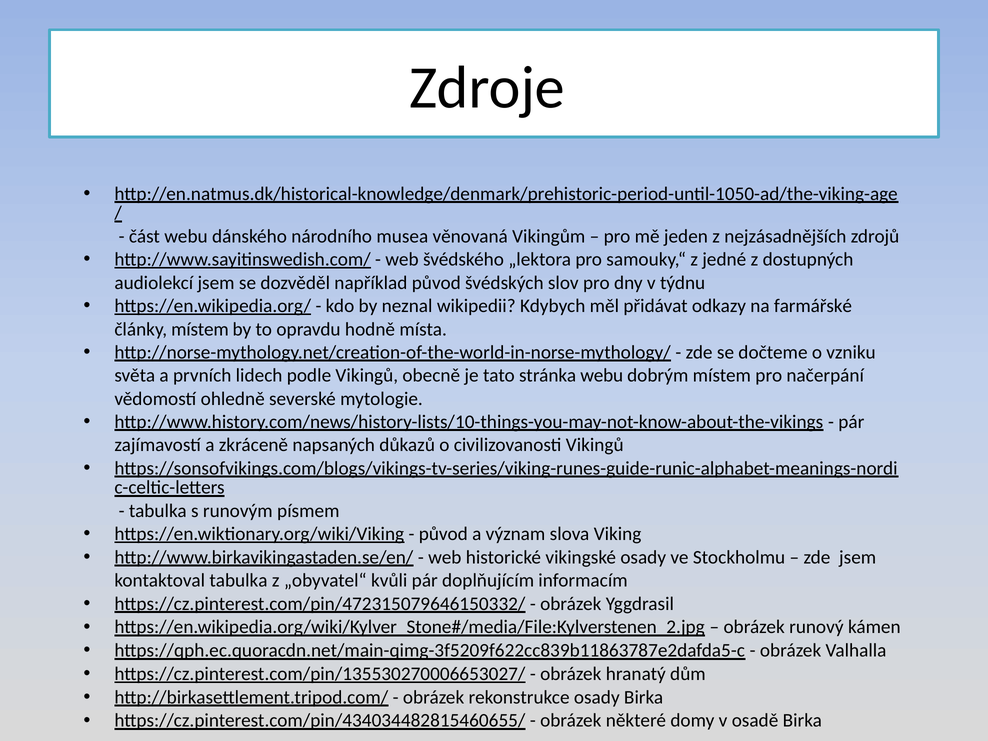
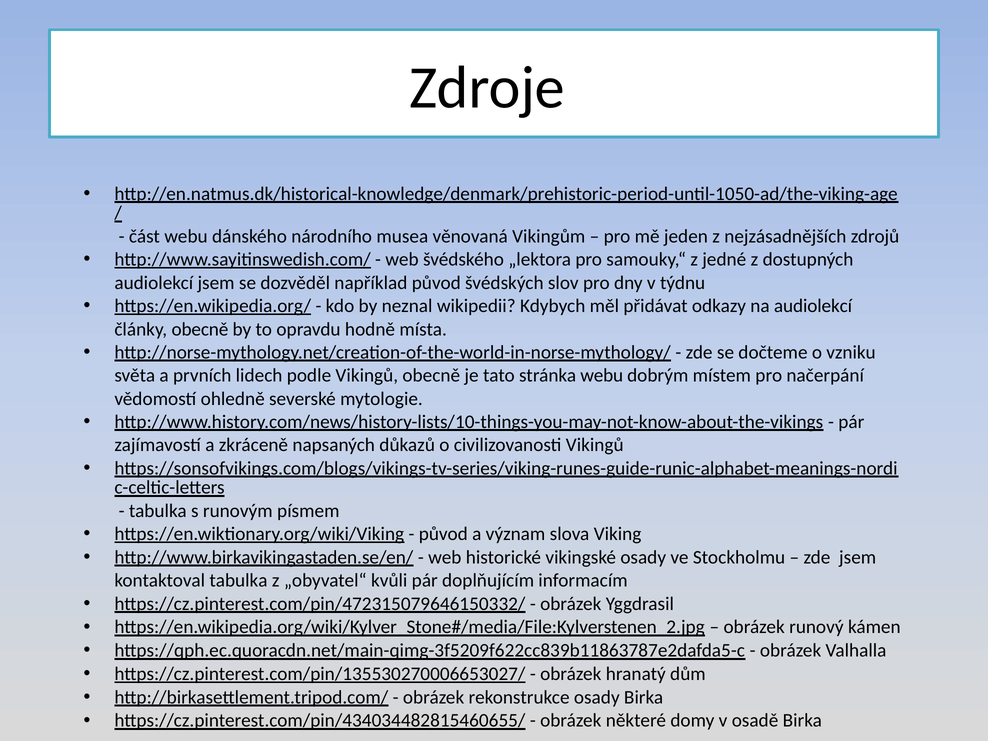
na farmářské: farmářské -> audiolekcí
články místem: místem -> obecně
